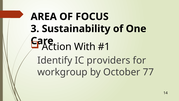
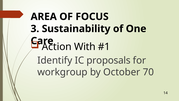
providers: providers -> proposals
77: 77 -> 70
